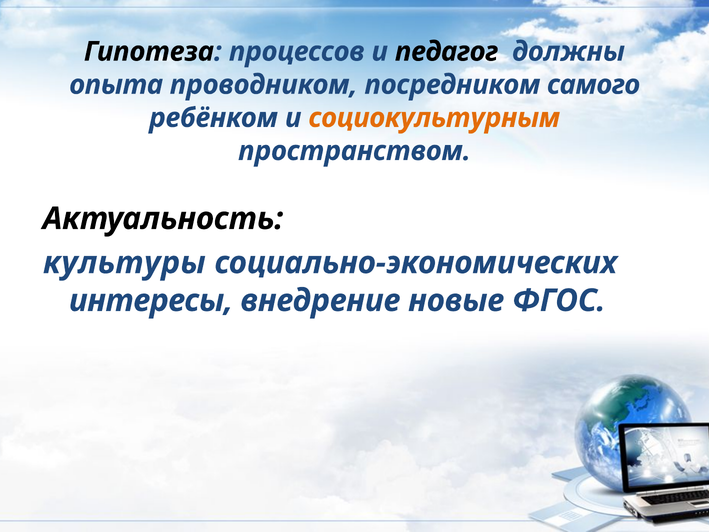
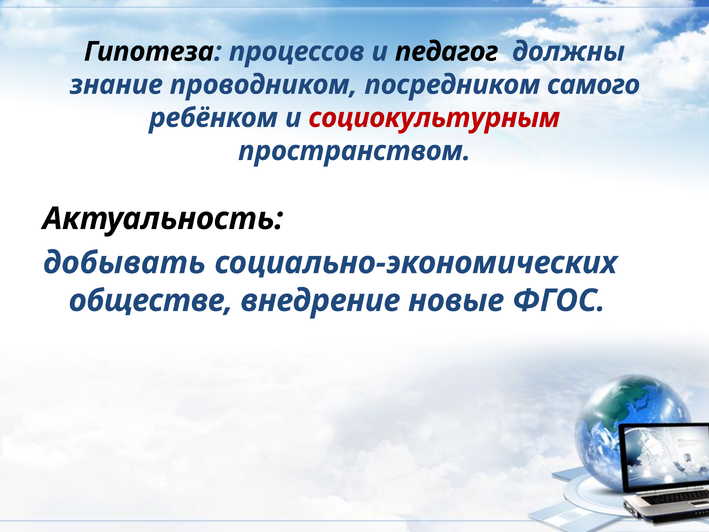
опыта: опыта -> знание
социокультурным colour: orange -> red
культуры: культуры -> добывать
интересы: интересы -> обществе
